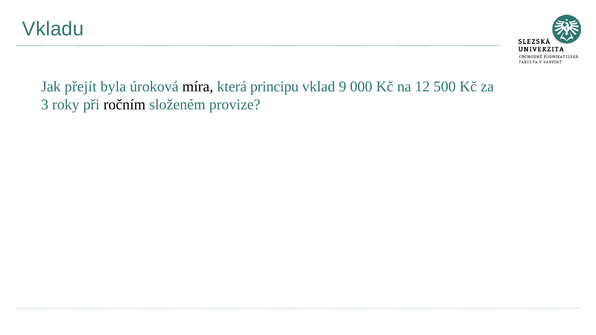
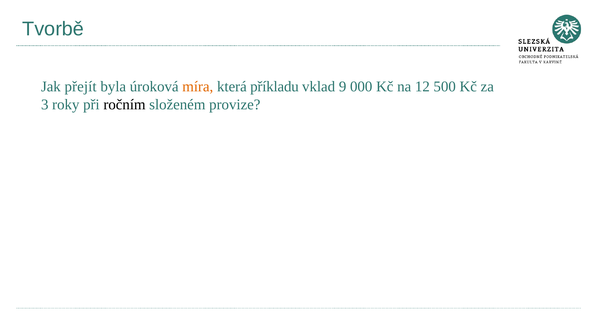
Vkladu: Vkladu -> Tvorbě
míra colour: black -> orange
principu: principu -> příkladu
